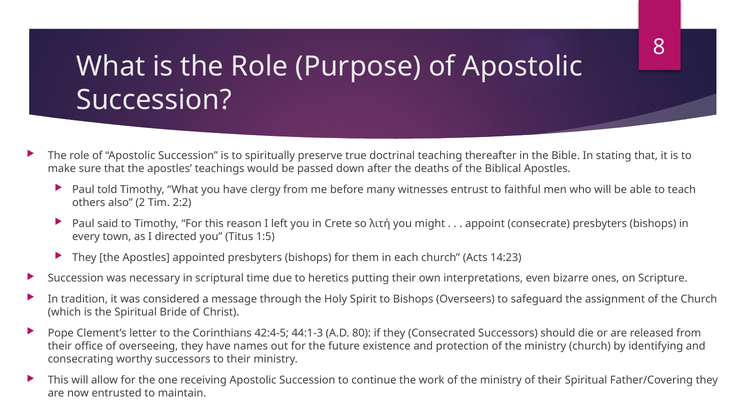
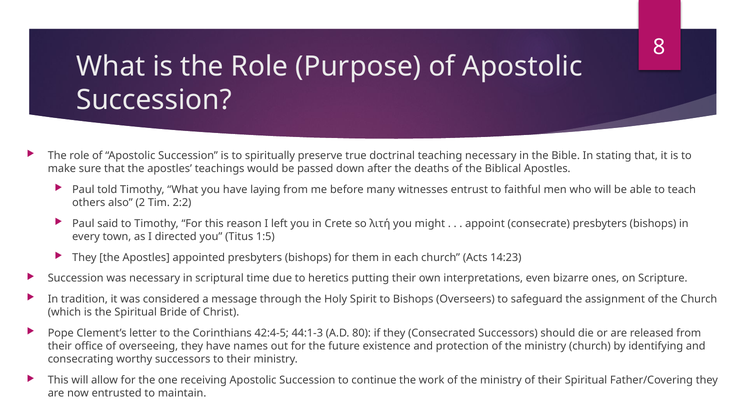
teaching thereafter: thereafter -> necessary
clergy: clergy -> laying
